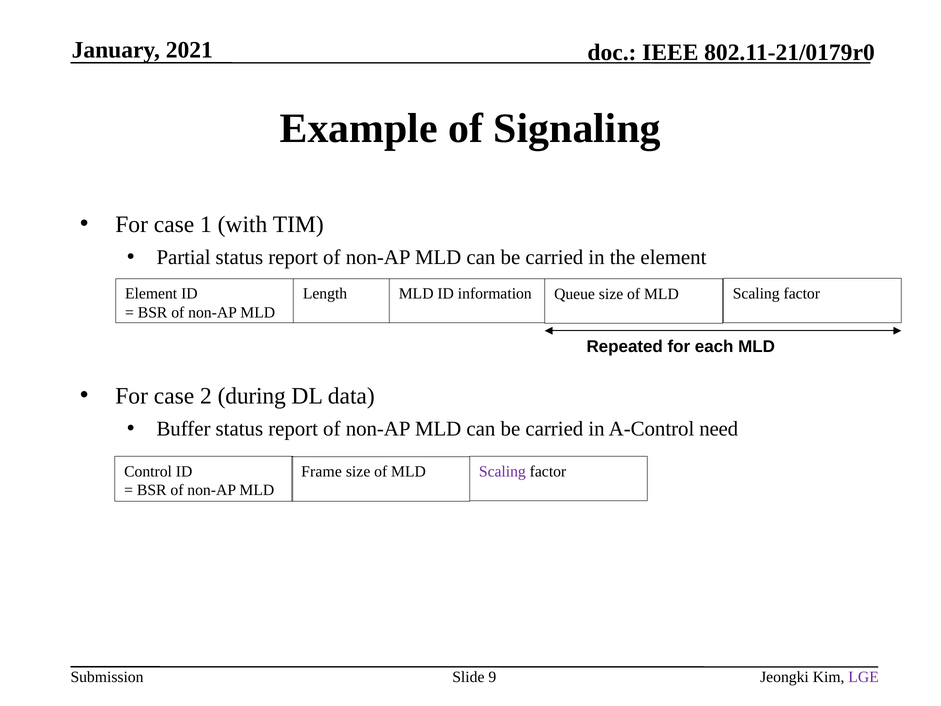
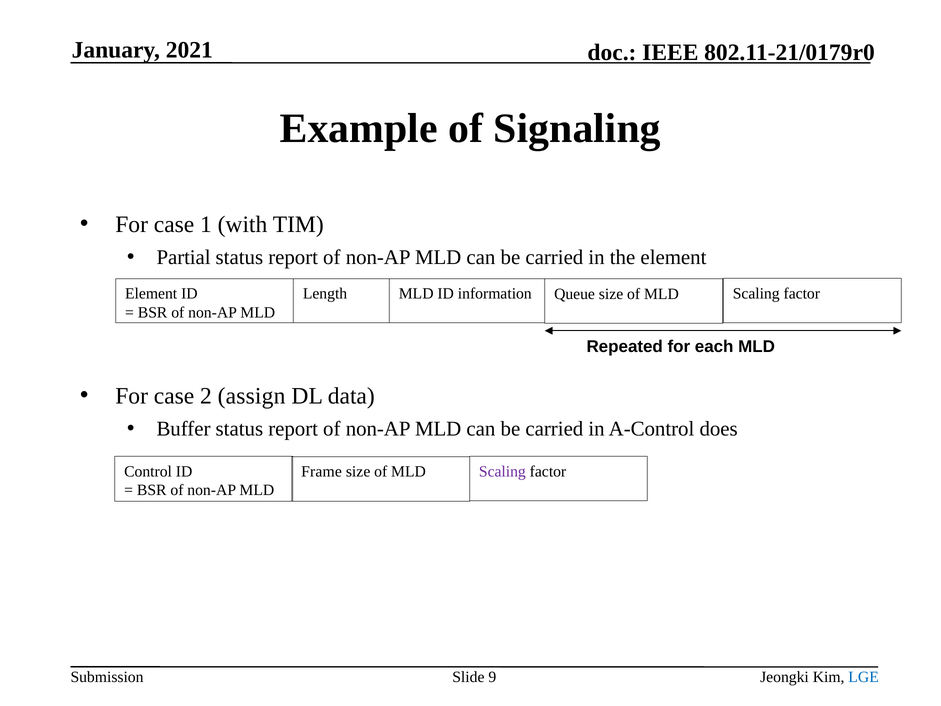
during: during -> assign
need: need -> does
LGE colour: purple -> blue
